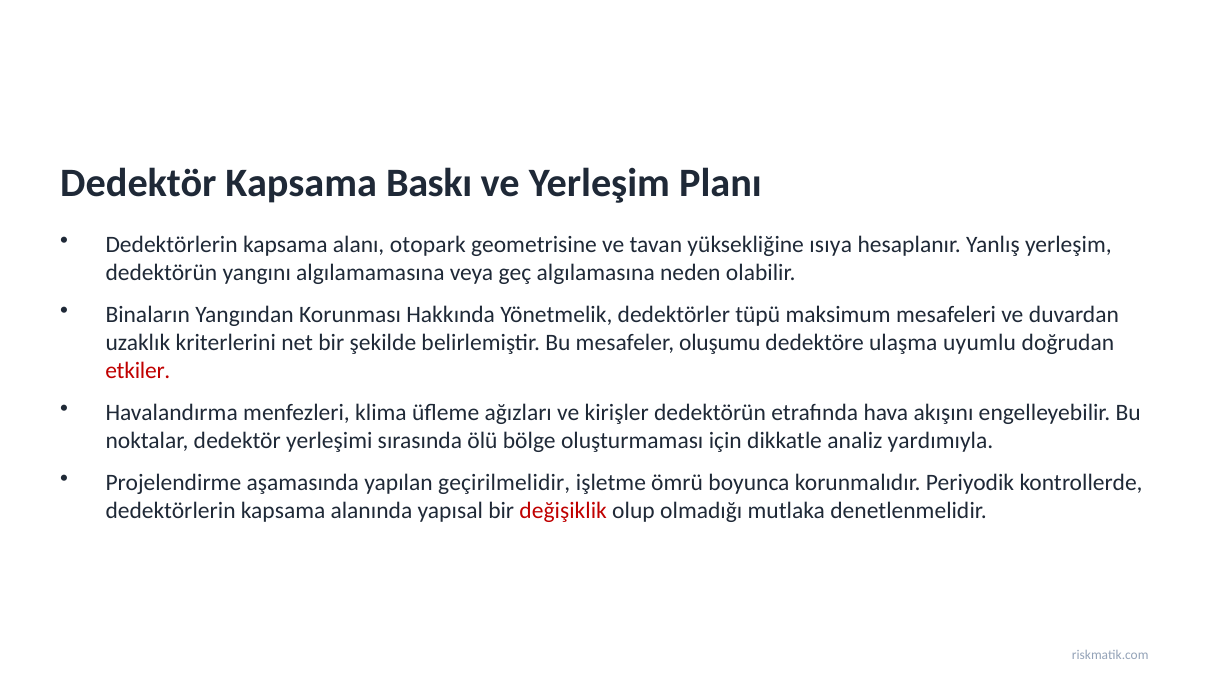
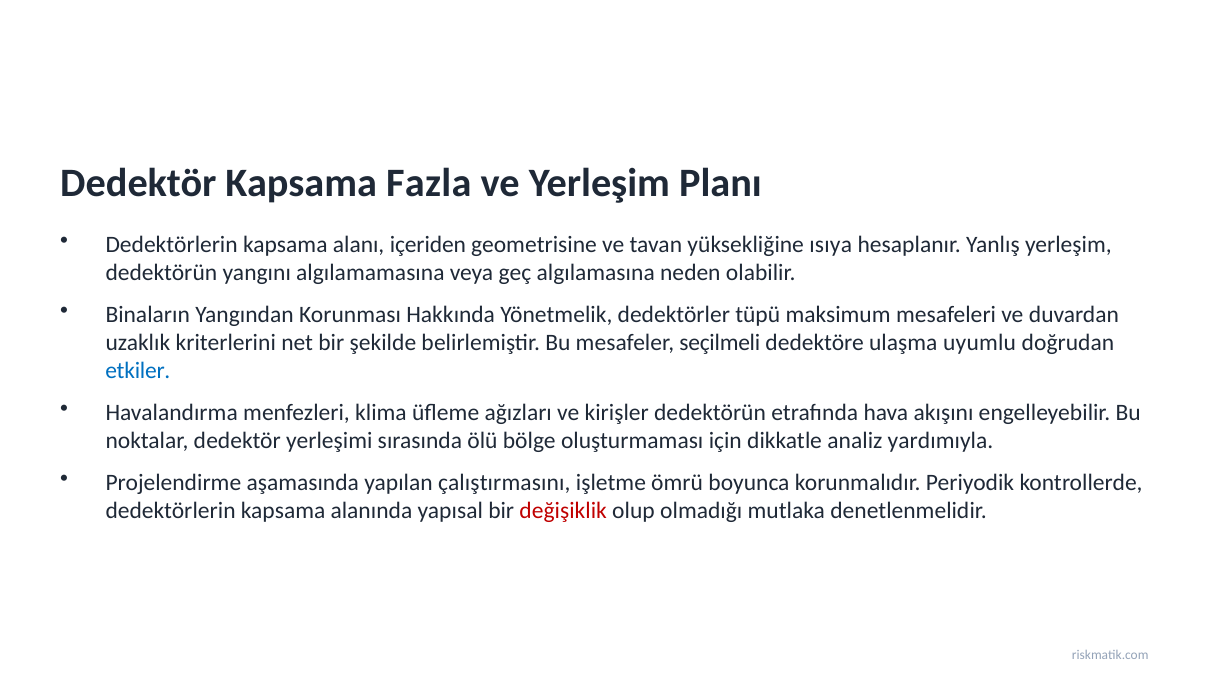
Baskı: Baskı -> Fazla
otopark: otopark -> içeriden
oluşumu: oluşumu -> seçilmeli
etkiler colour: red -> blue
geçirilmelidir: geçirilmelidir -> çalıştırmasını
